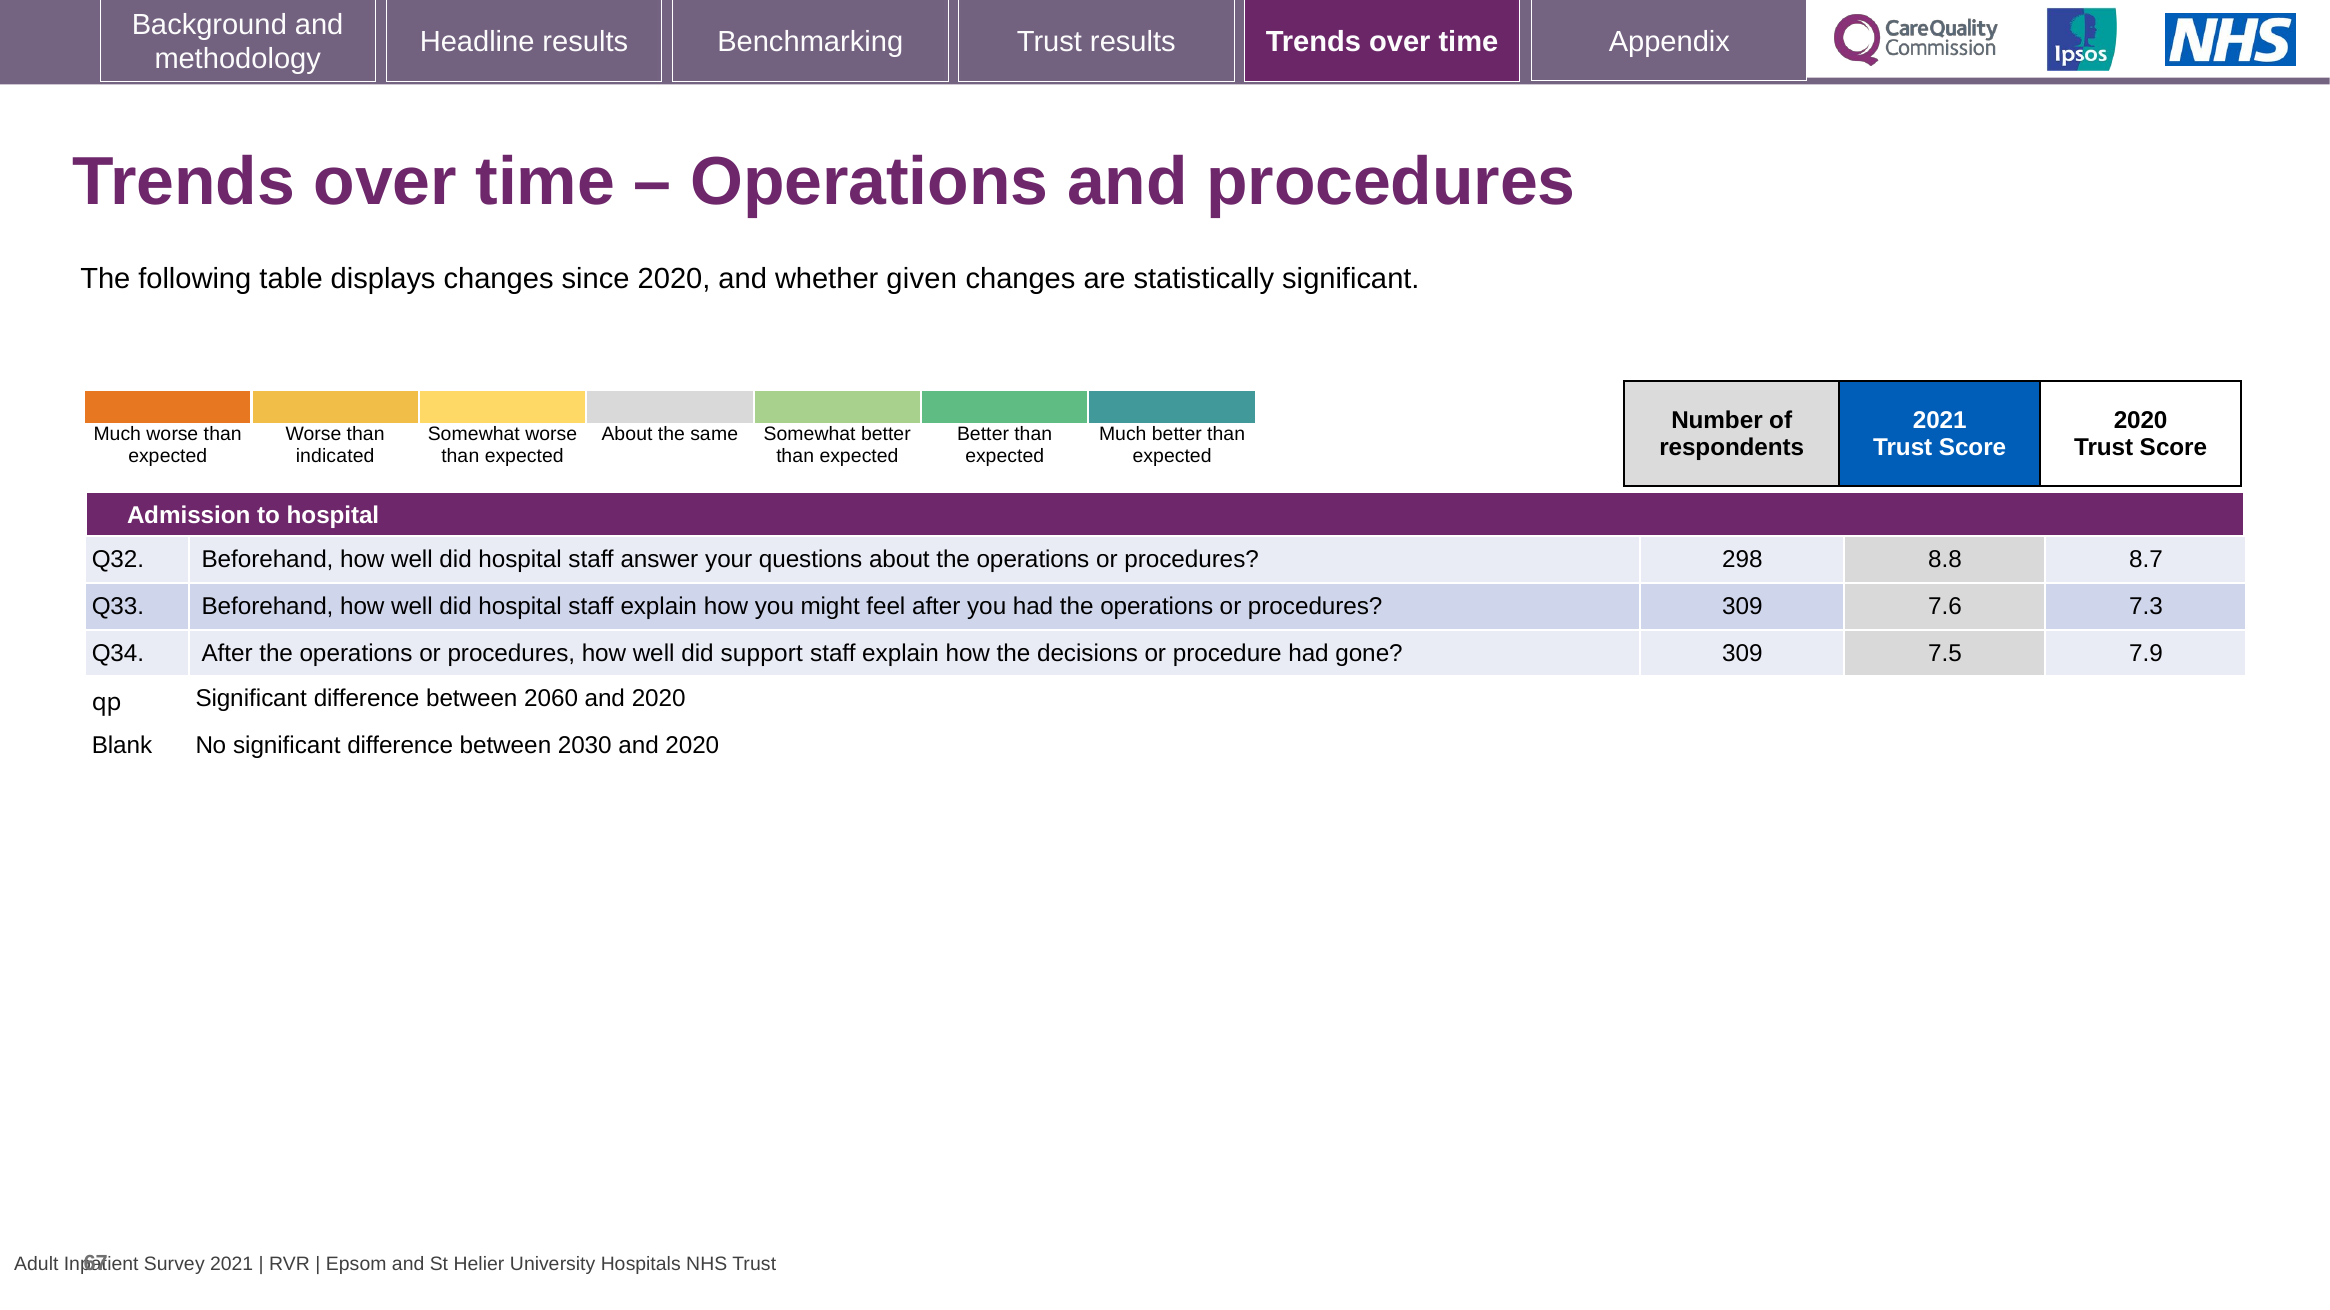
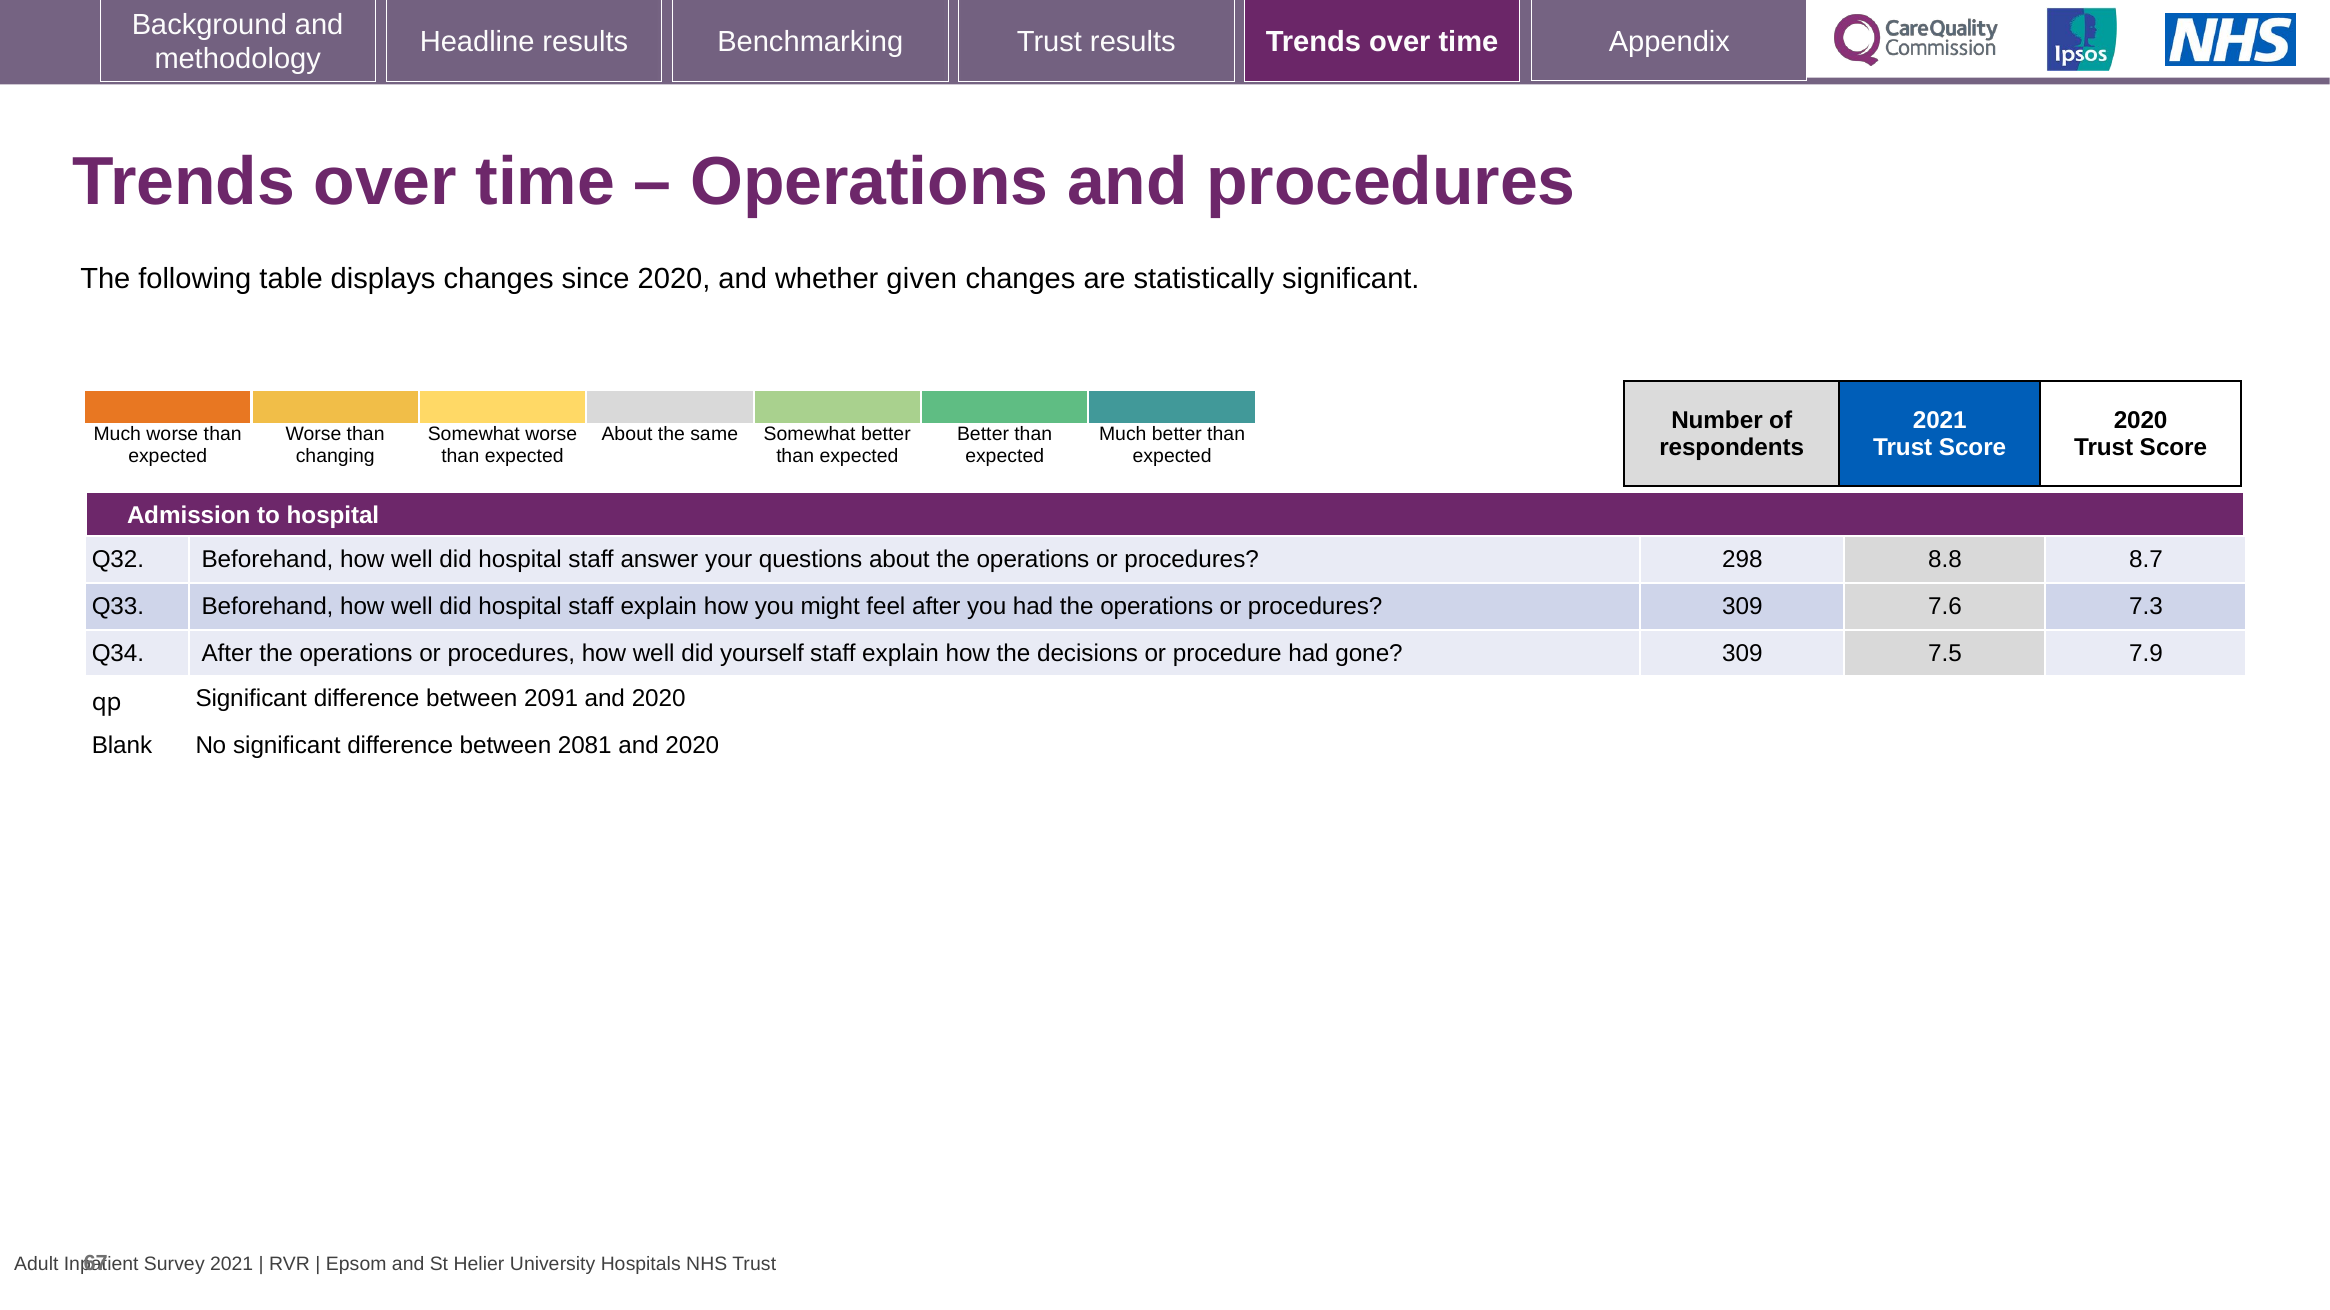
indicated: indicated -> changing
support: support -> yourself
2060: 2060 -> 2091
2030: 2030 -> 2081
